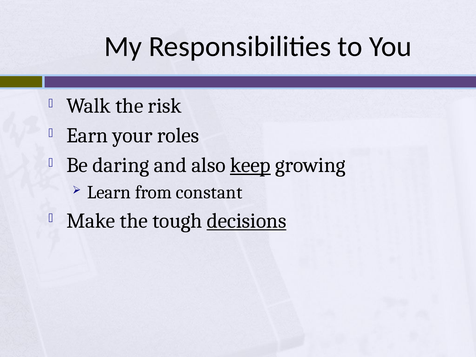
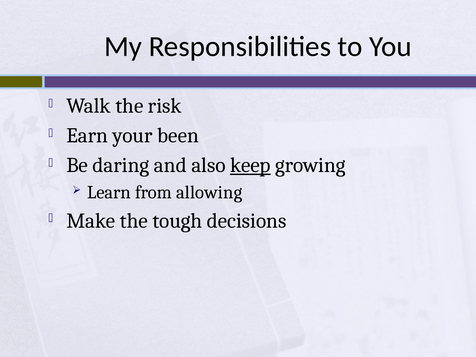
roles: roles -> been
constant: constant -> allowing
decisions underline: present -> none
